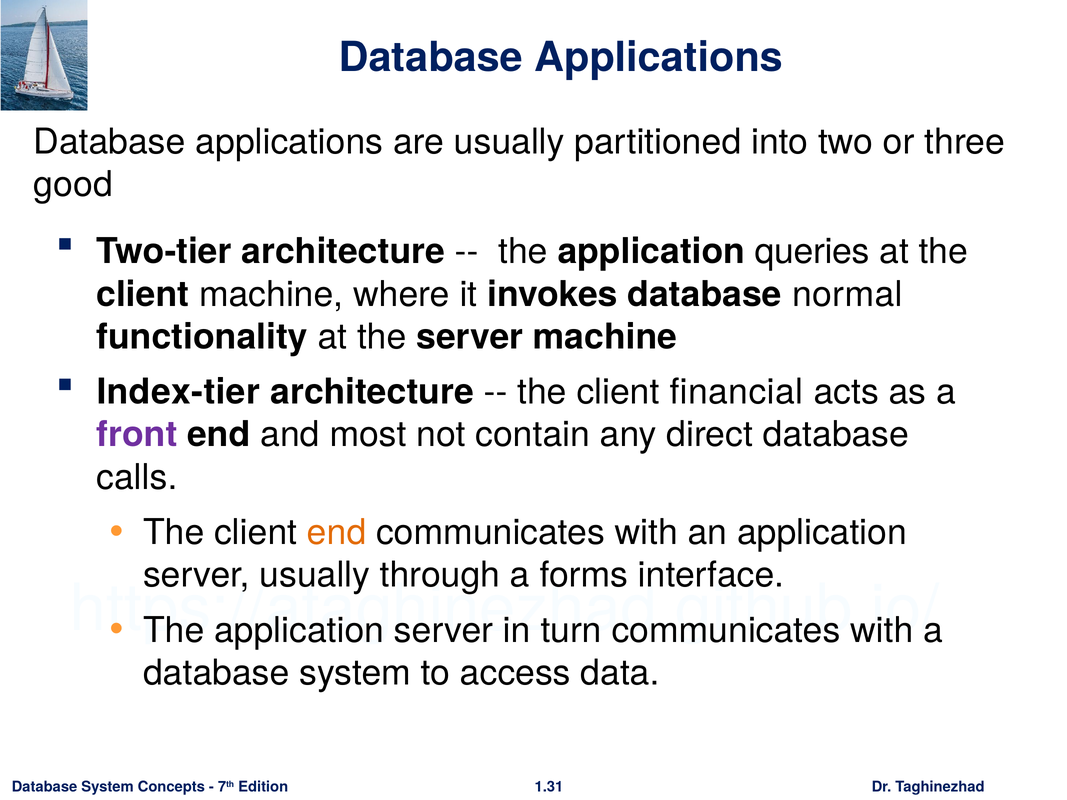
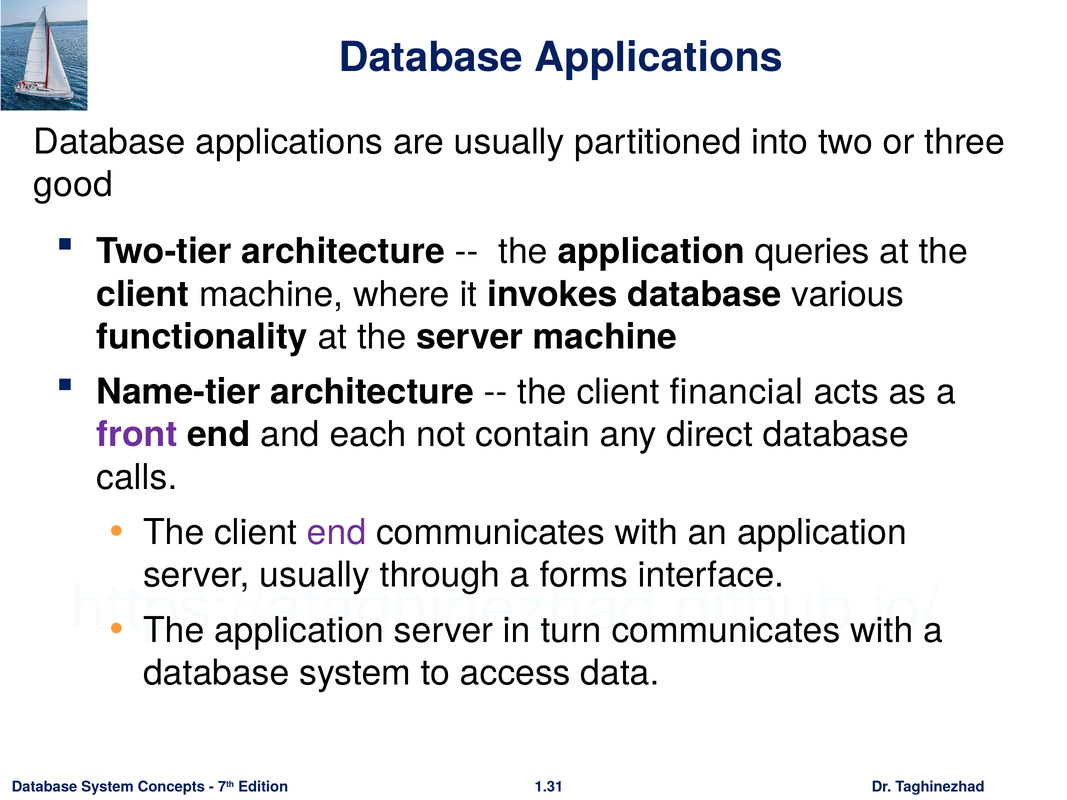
normal: normal -> various
Index-tier: Index-tier -> Name-tier
most: most -> each
end at (337, 533) colour: orange -> purple
